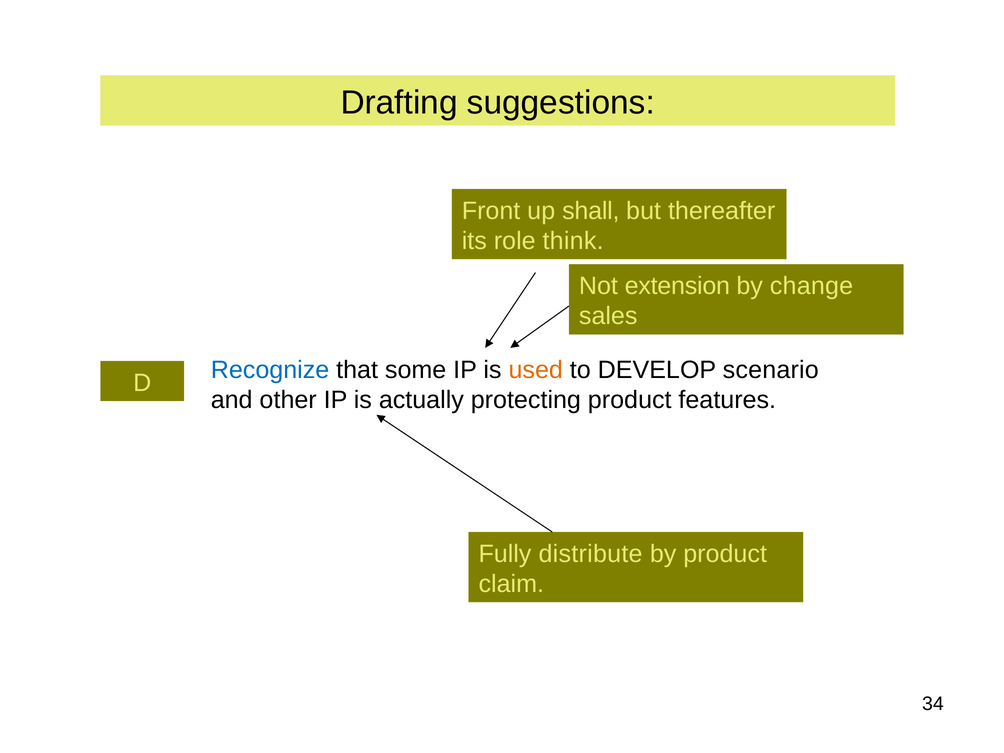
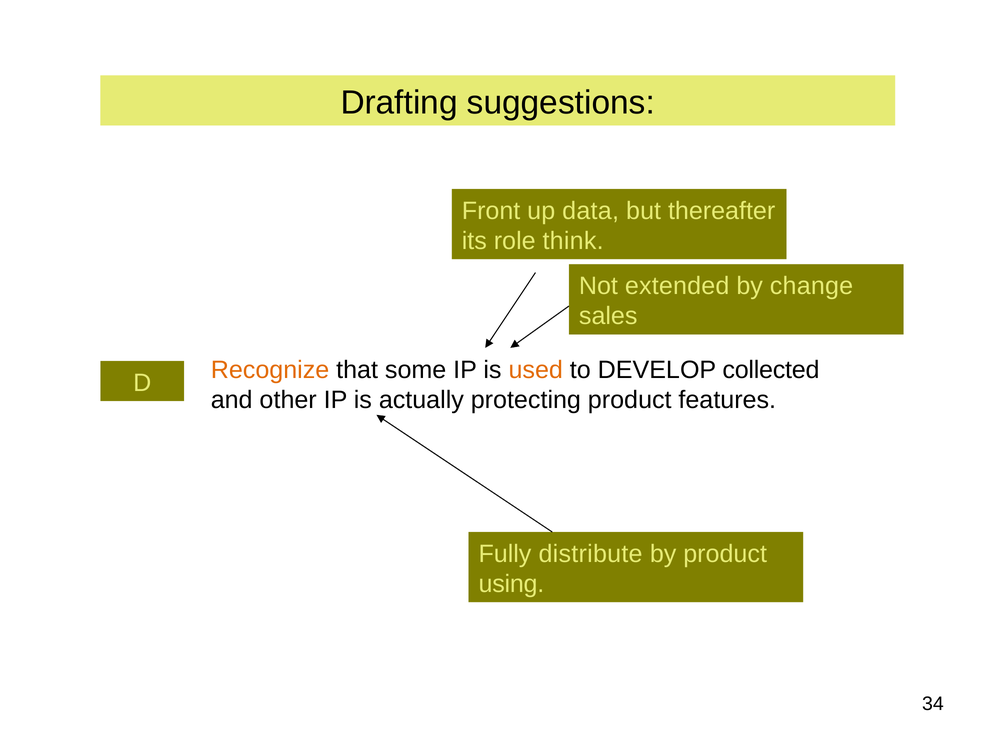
shall: shall -> data
extension: extension -> extended
Recognize colour: blue -> orange
scenario: scenario -> collected
claim: claim -> using
